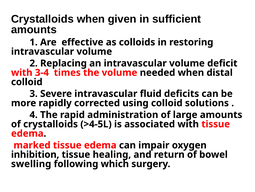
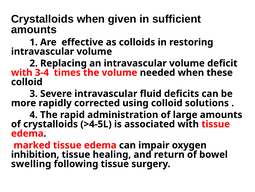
distal: distal -> these
following which: which -> tissue
